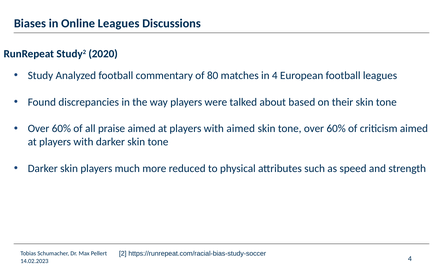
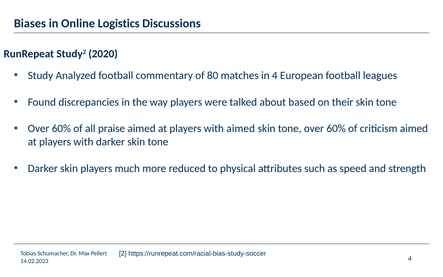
Online Leagues: Leagues -> Logistics
